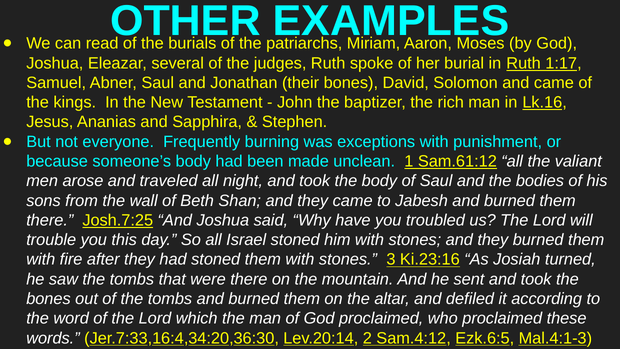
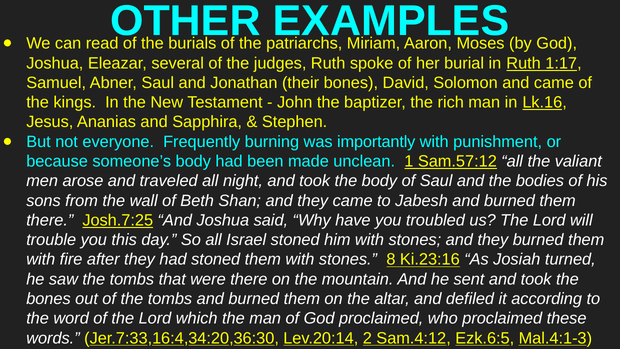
exceptions: exceptions -> importantly
Sam.61:12: Sam.61:12 -> Sam.57:12
3: 3 -> 8
